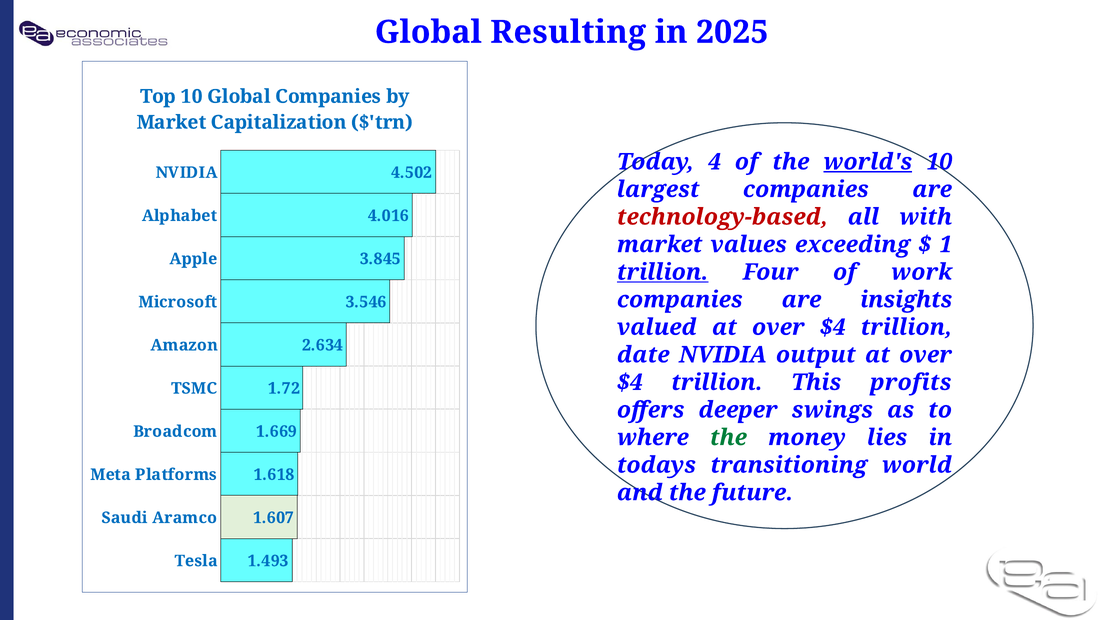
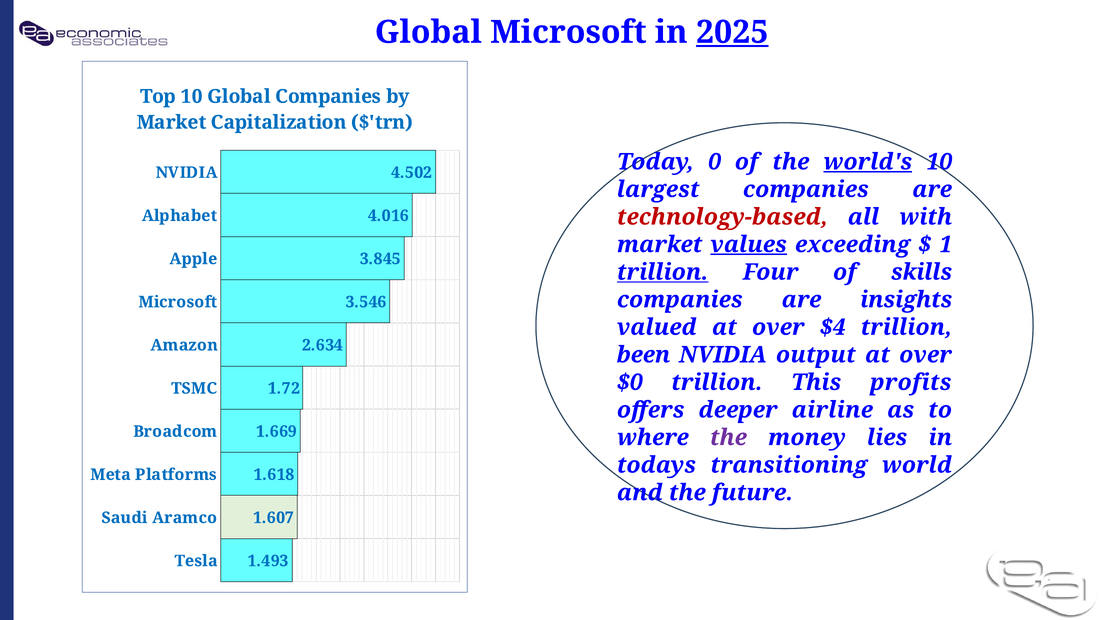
Global Resulting: Resulting -> Microsoft
2025 underline: none -> present
4: 4 -> 0
values underline: none -> present
work: work -> skills
date: date -> been
$4 at (630, 382): $4 -> $0
swings: swings -> airline
the at (728, 437) colour: green -> purple
